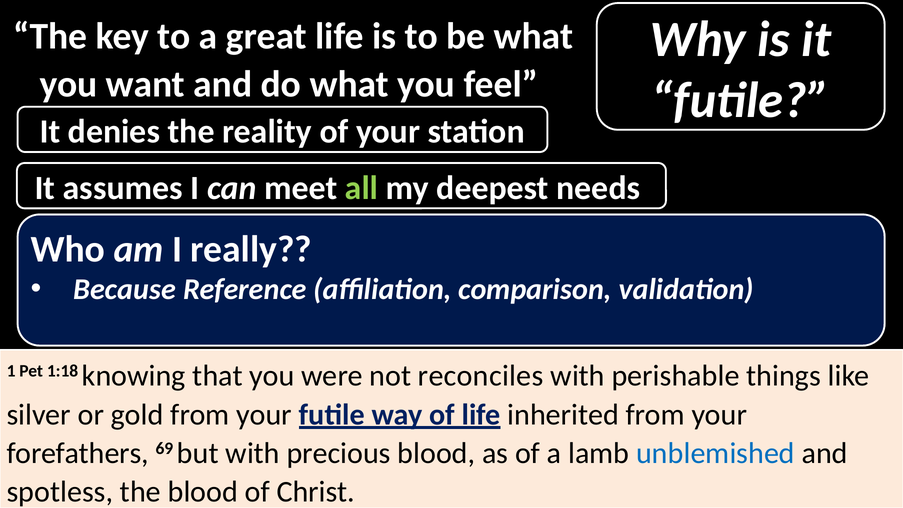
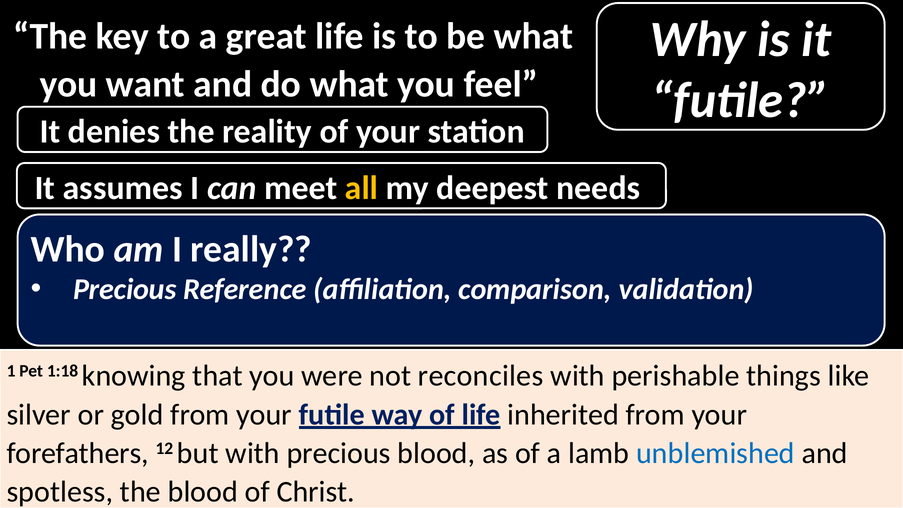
all colour: light green -> yellow
Because at (125, 289): Because -> Precious
69: 69 -> 12
